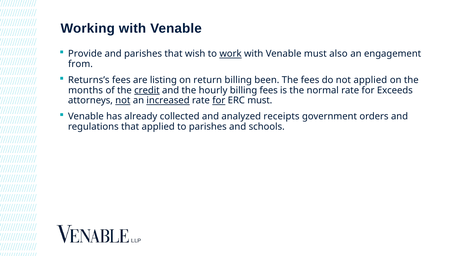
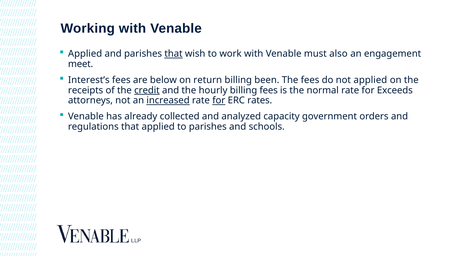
Provide at (85, 54): Provide -> Applied
that at (173, 54) underline: none -> present
work underline: present -> none
from: from -> meet
Returns’s: Returns’s -> Interest’s
listing: listing -> below
months: months -> receipts
not at (123, 101) underline: present -> none
ERC must: must -> rates
receipts: receipts -> capacity
